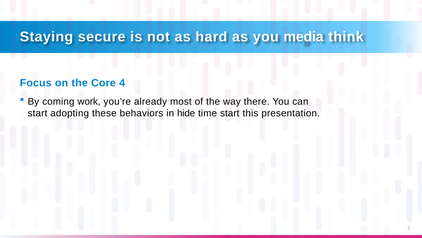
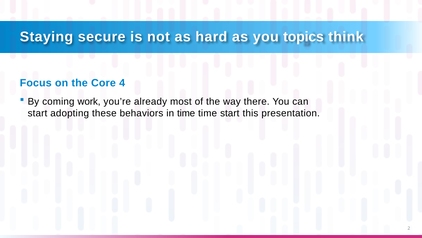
media: media -> topics
in hide: hide -> time
